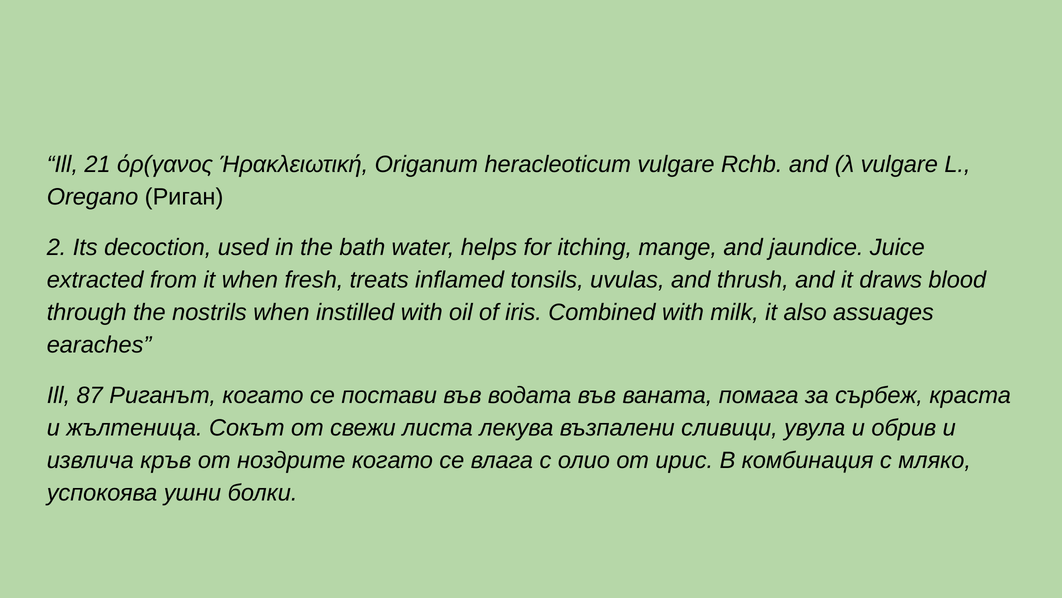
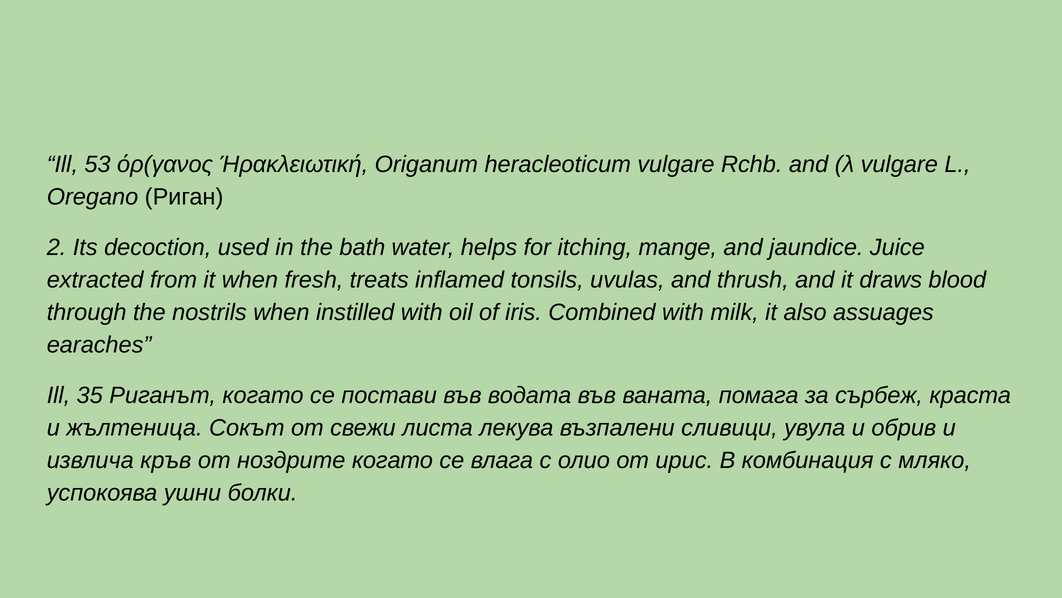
21: 21 -> 53
87: 87 -> 35
